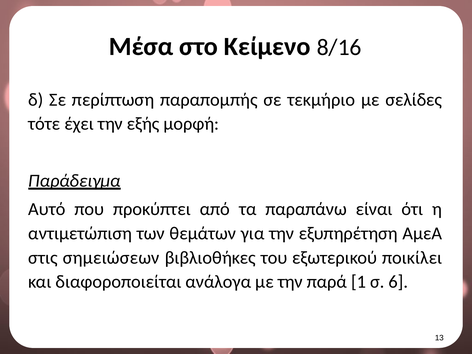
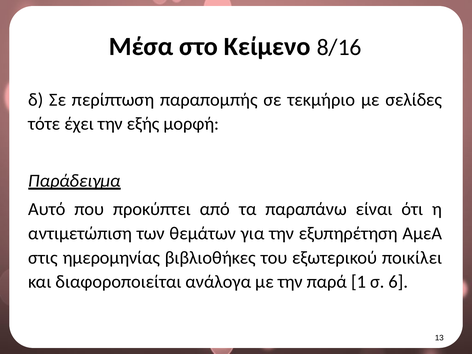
σημειώσεων: σημειώσεων -> ημερομηνίας
